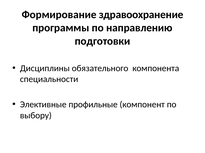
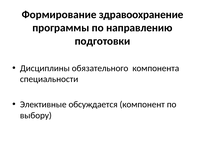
профильные: профильные -> обсуждается
